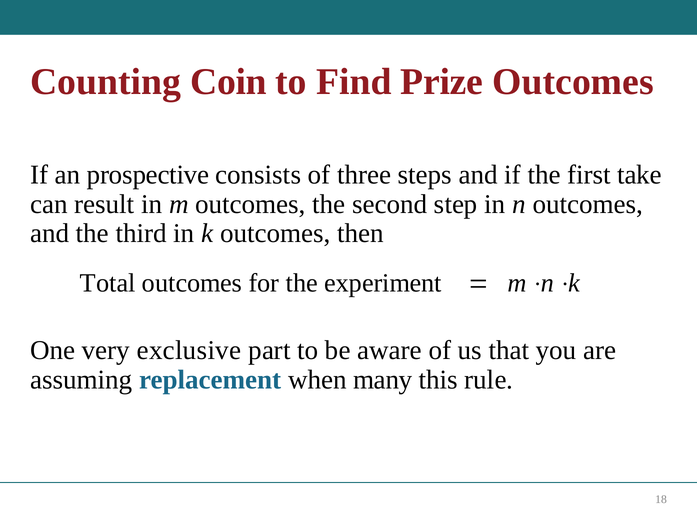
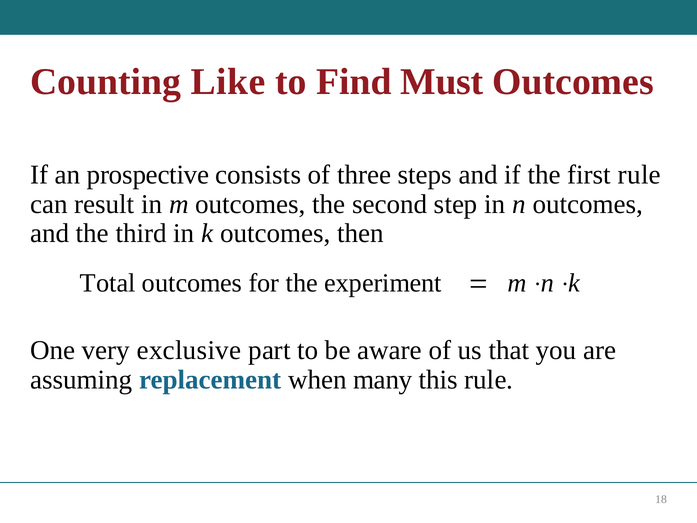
Coin: Coin -> Like
Prize: Prize -> Must
first take: take -> rule
